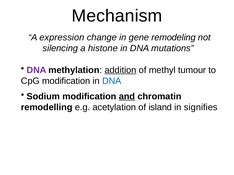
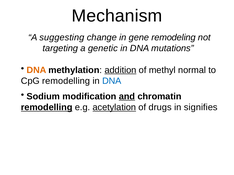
expression: expression -> suggesting
silencing: silencing -> targeting
histone: histone -> genetic
DNA at (36, 70) colour: purple -> orange
tumour: tumour -> normal
CpG modification: modification -> remodelling
remodelling at (47, 108) underline: none -> present
acetylation underline: none -> present
island: island -> drugs
